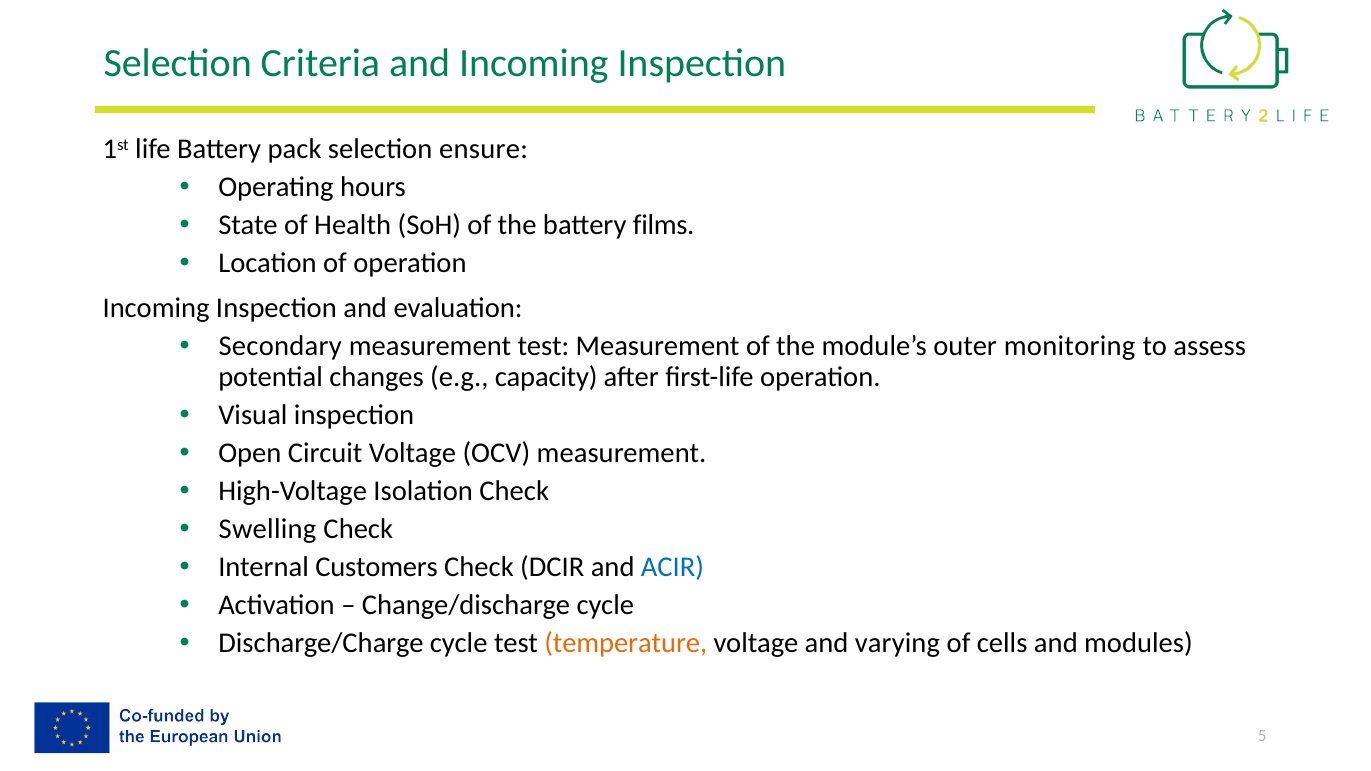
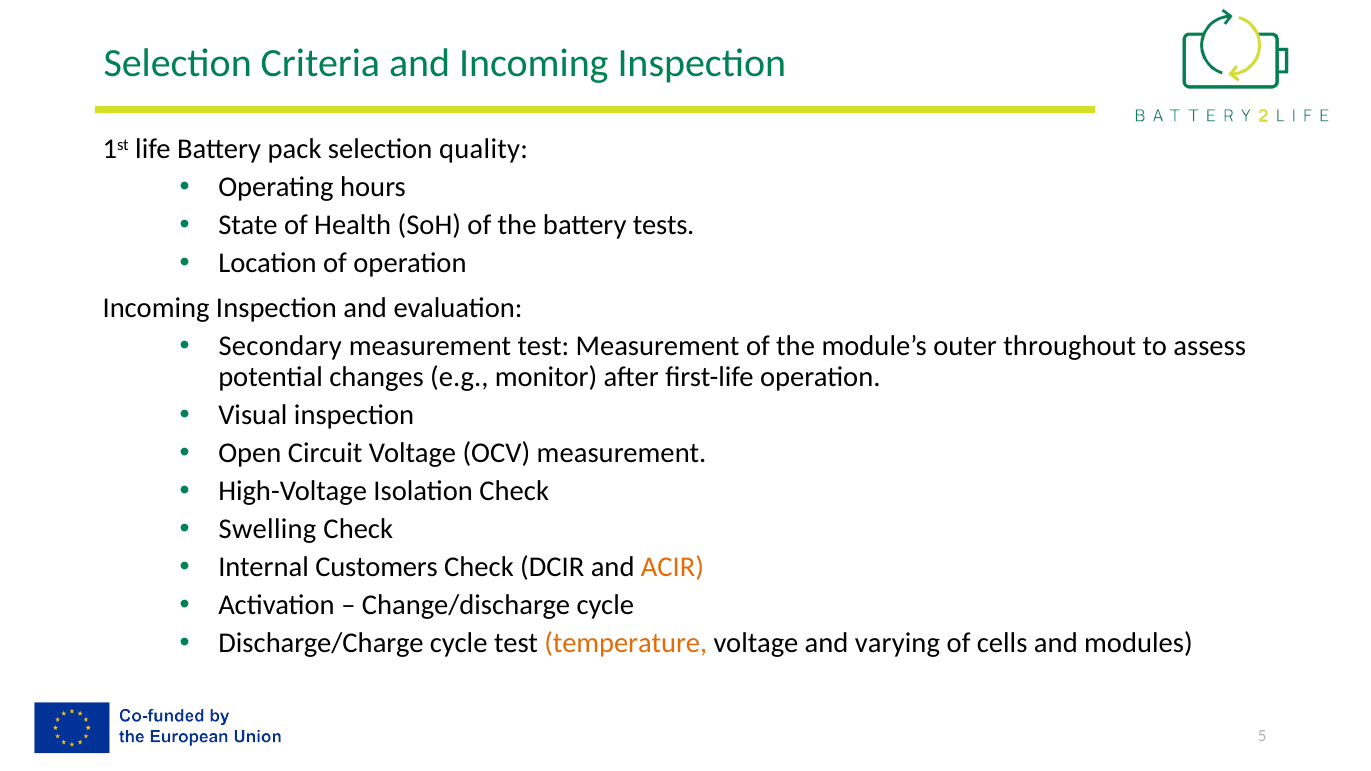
ensure: ensure -> quality
films: films -> tests
monitoring: monitoring -> throughout
capacity: capacity -> monitor
ACIR colour: blue -> orange
